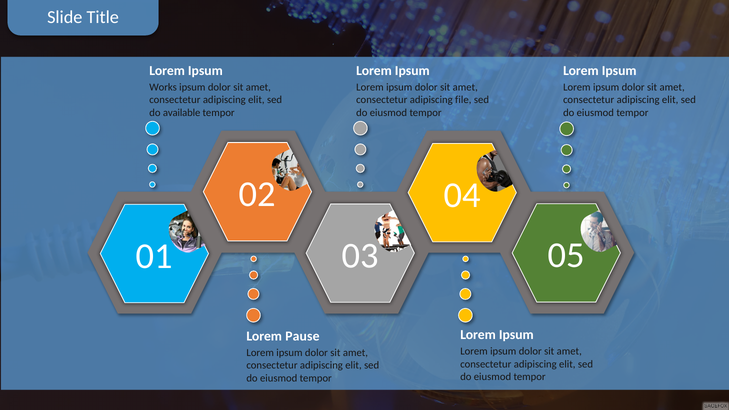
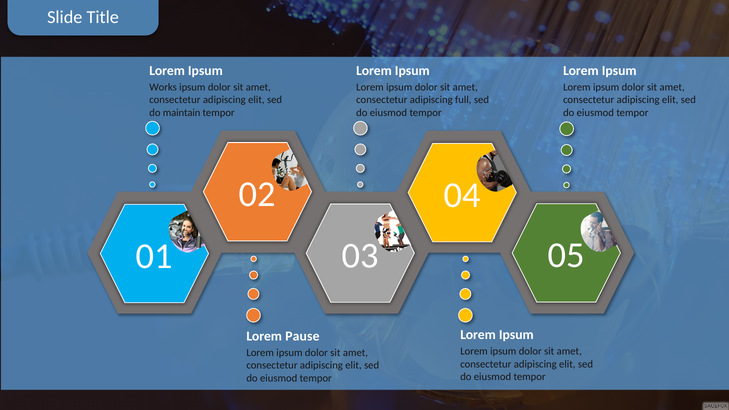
file: file -> full
available: available -> maintain
